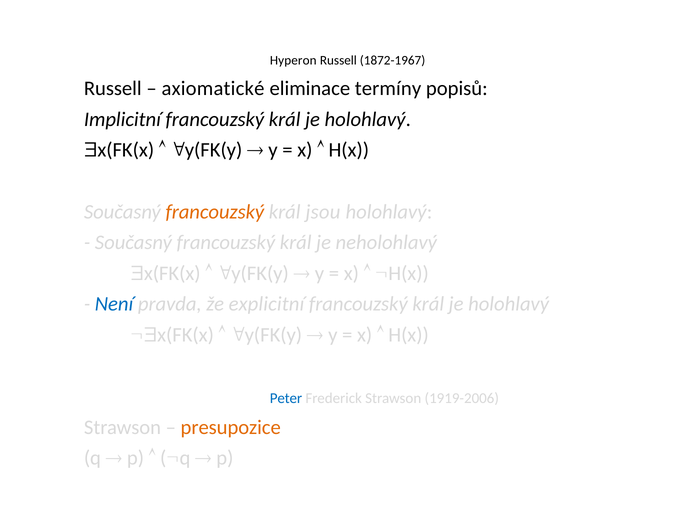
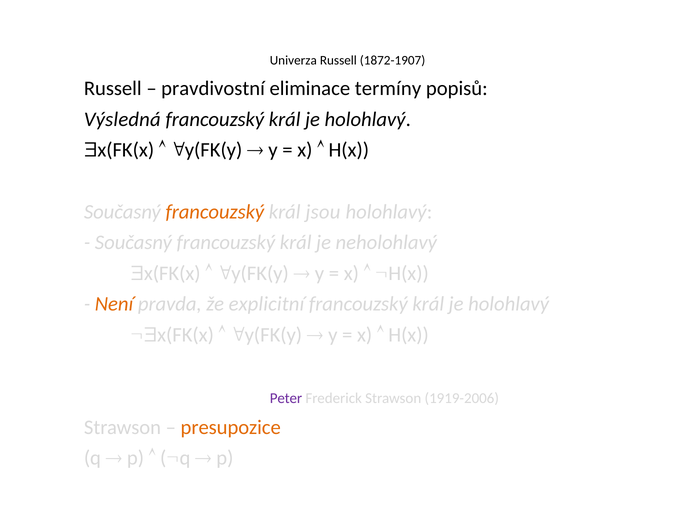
Hyperon: Hyperon -> Univerza
1872-1967: 1872-1967 -> 1872-1907
axiomatické: axiomatické -> pravdivostní
Implicitní: Implicitní -> Výsledná
Není colour: blue -> orange
Peter colour: blue -> purple
